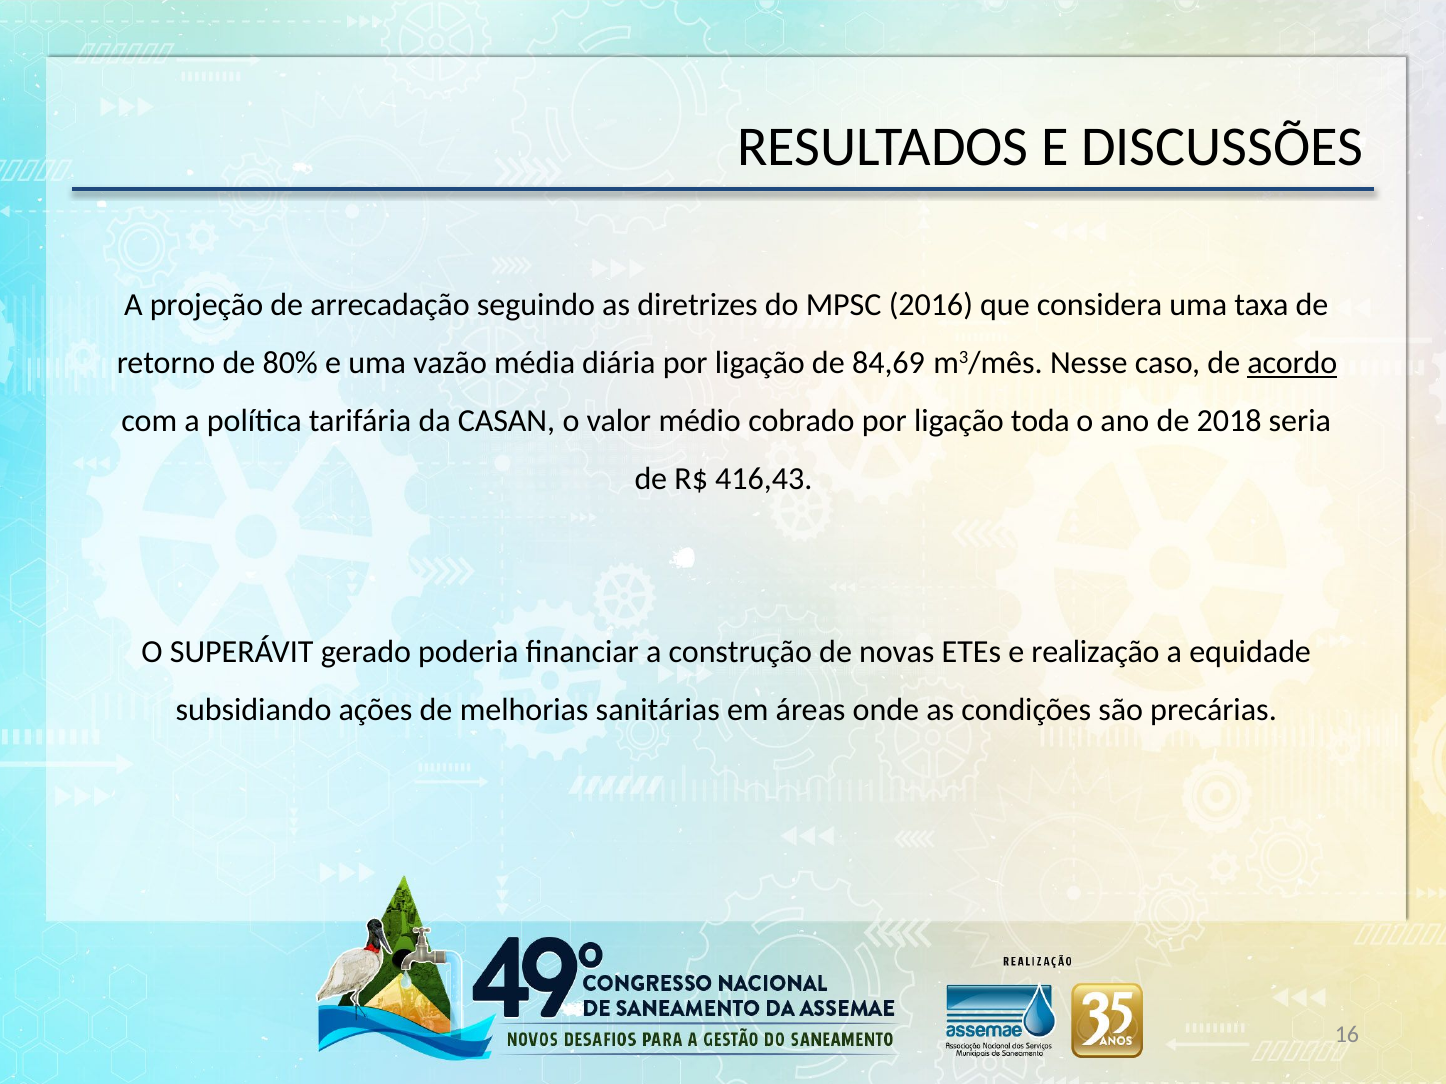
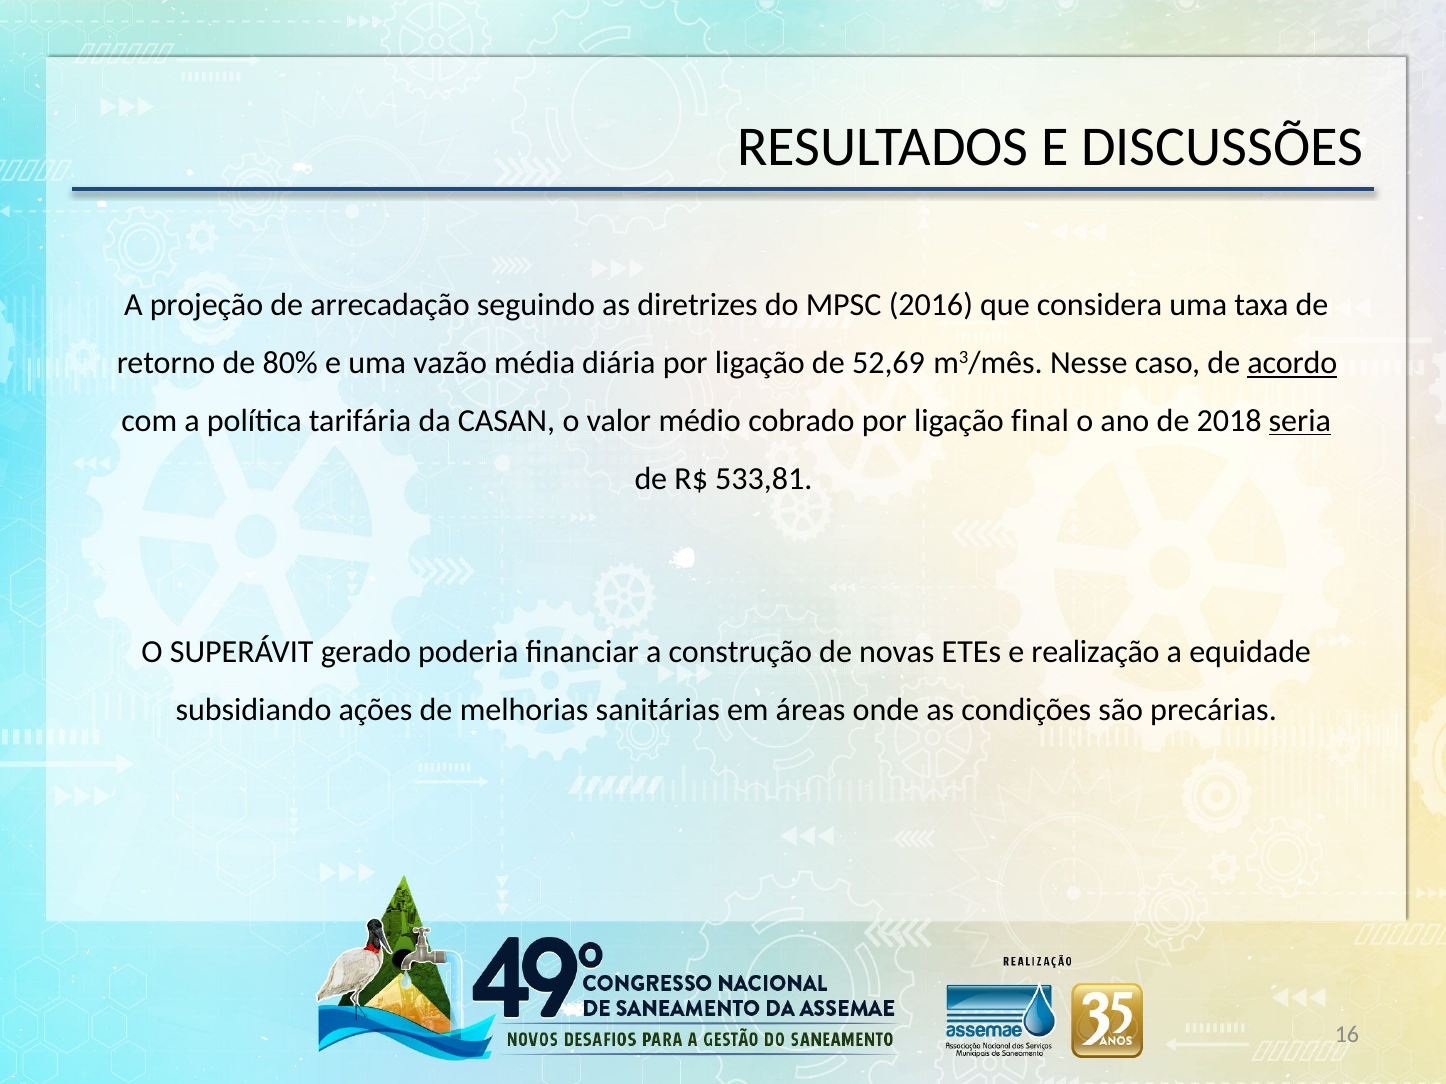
84,69: 84,69 -> 52,69
toda: toda -> final
seria underline: none -> present
416,43: 416,43 -> 533,81
